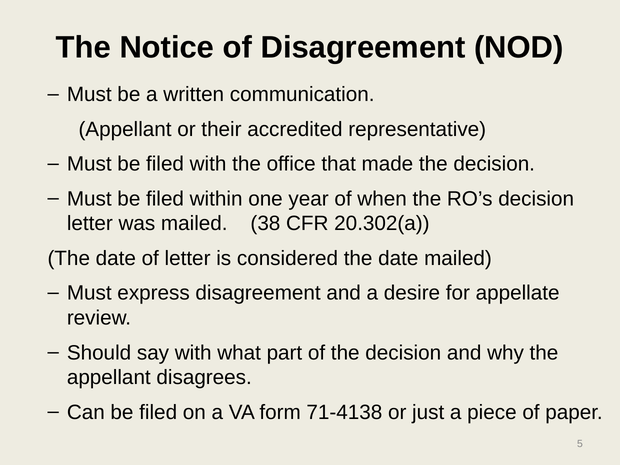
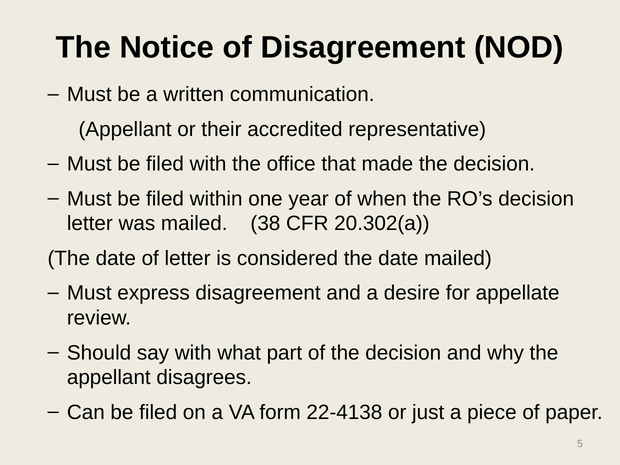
71-4138: 71-4138 -> 22-4138
